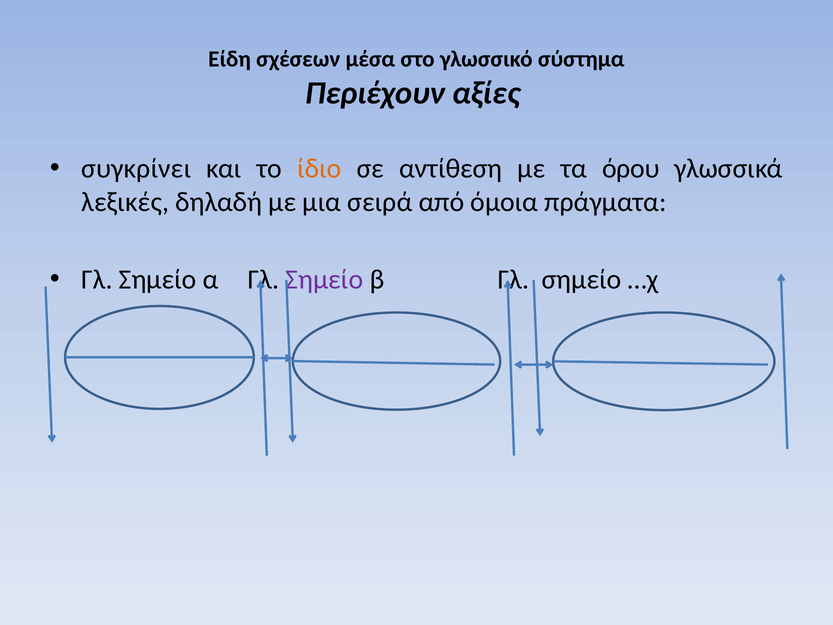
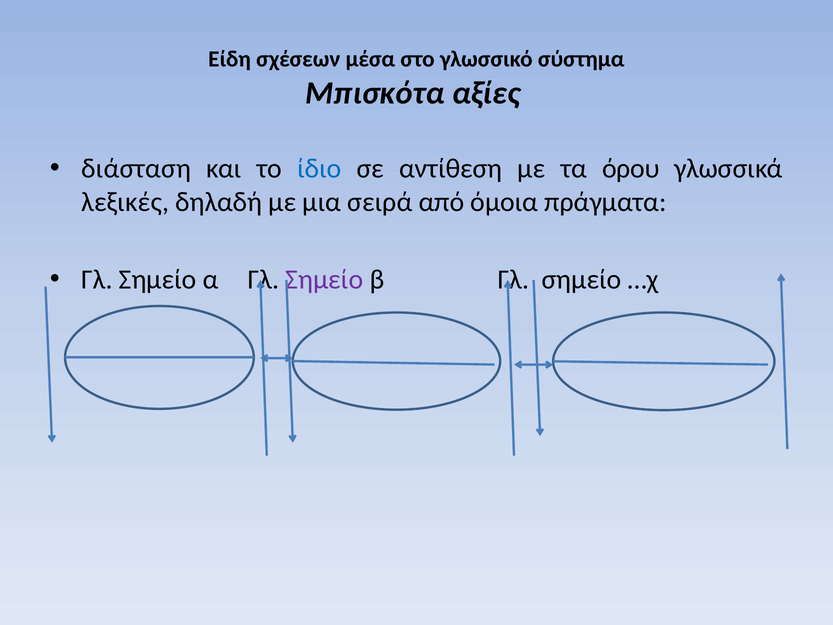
Περιέχουν: Περιέχουν -> Μπισκότα
συγκρίνει: συγκρίνει -> διάσταση
ίδιο colour: orange -> blue
